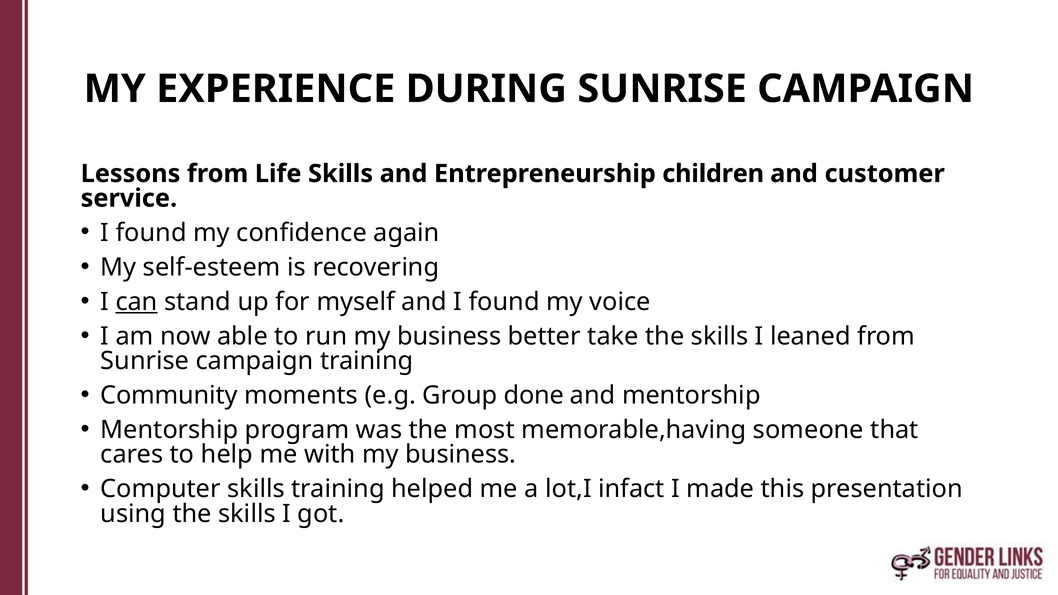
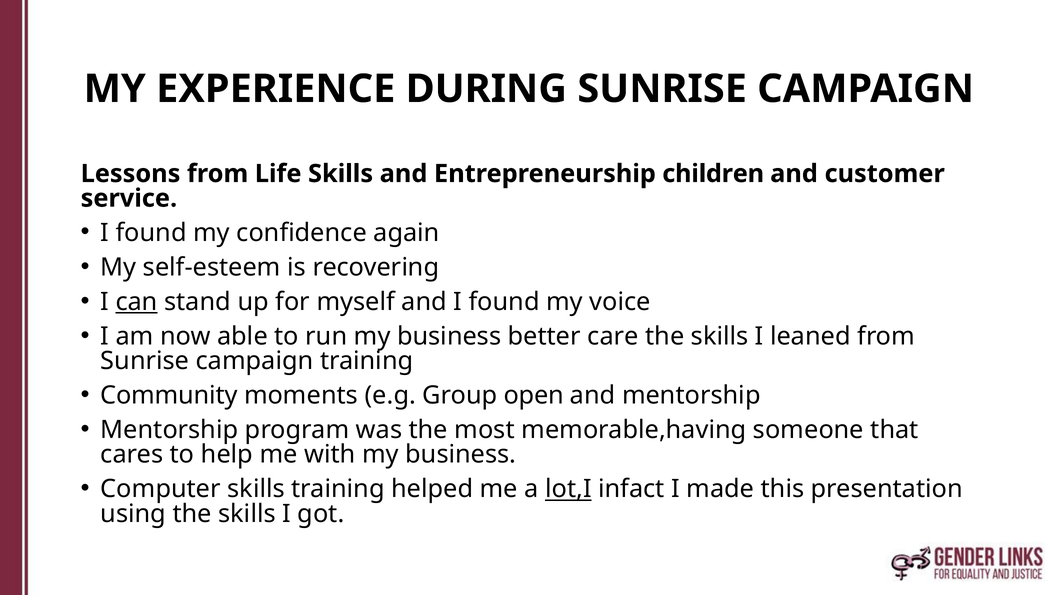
take: take -> care
done: done -> open
lot,I underline: none -> present
